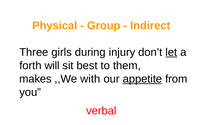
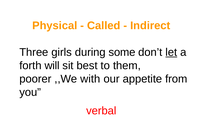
Group: Group -> Called
injury: injury -> some
makes: makes -> poorer
appetite underline: present -> none
